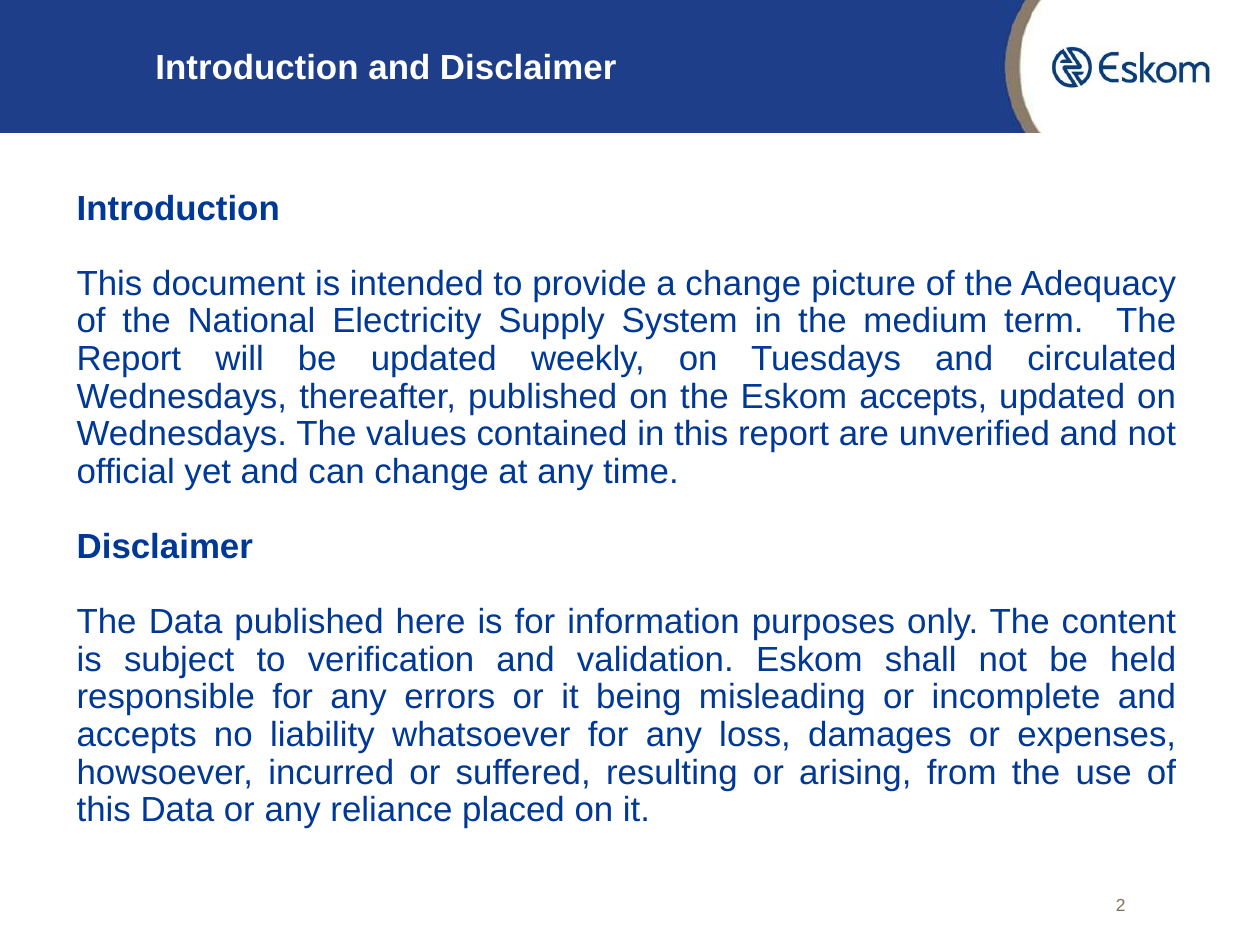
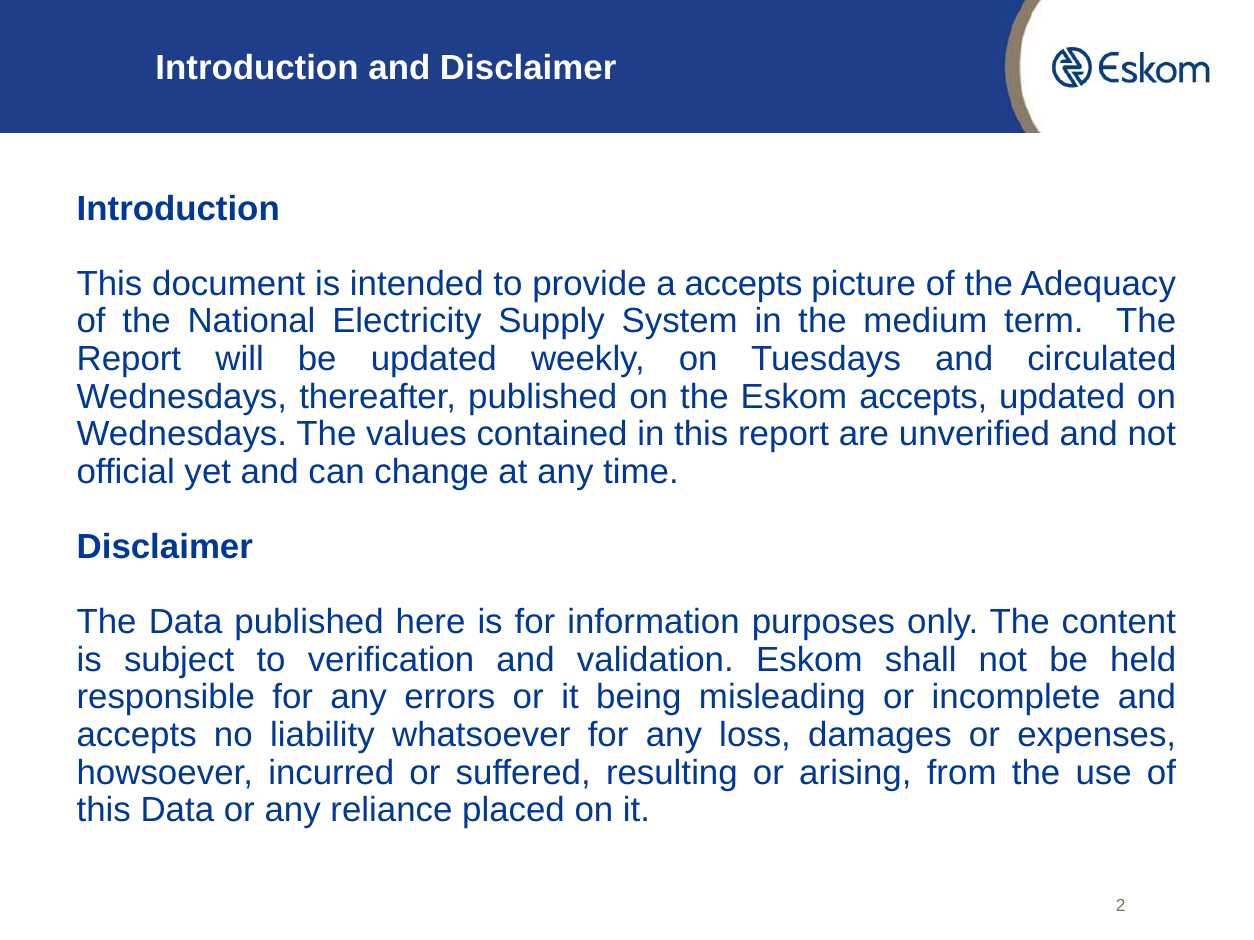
a change: change -> accepts
